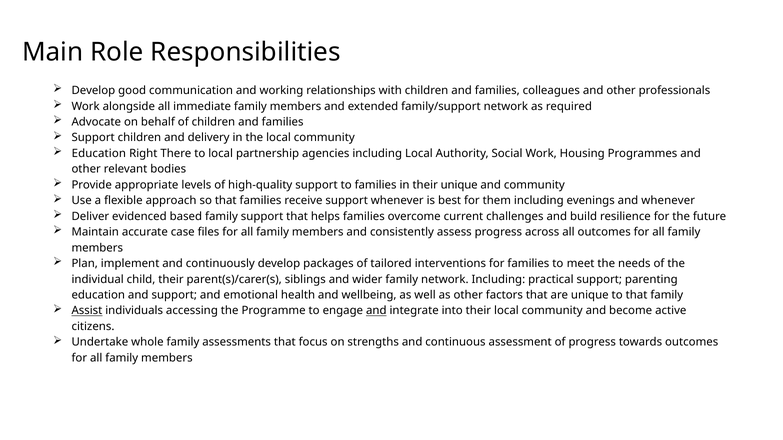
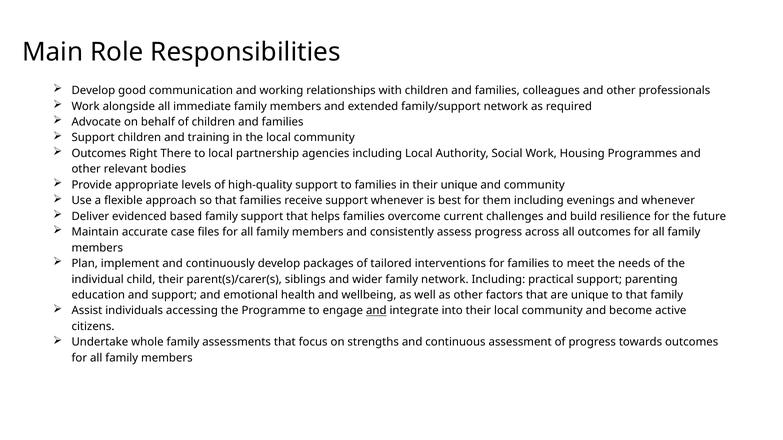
delivery: delivery -> training
Education at (99, 154): Education -> Outcomes
Assist underline: present -> none
